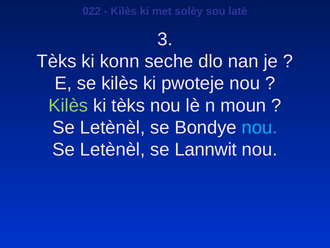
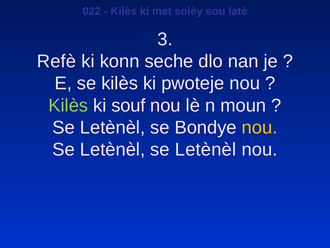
Tèks at (57, 61): Tèks -> Refè
ki tèks: tèks -> souf
nou at (260, 127) colour: light blue -> yellow
Letènèl se Lannwit: Lannwit -> Letènèl
